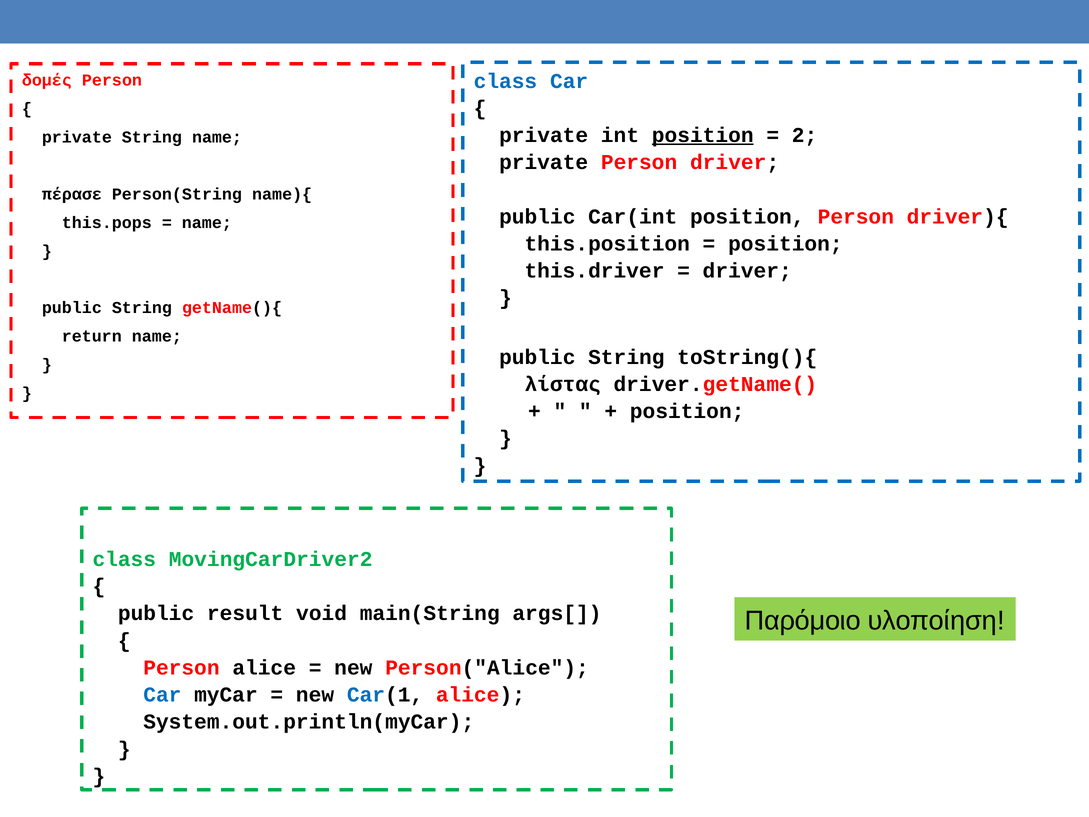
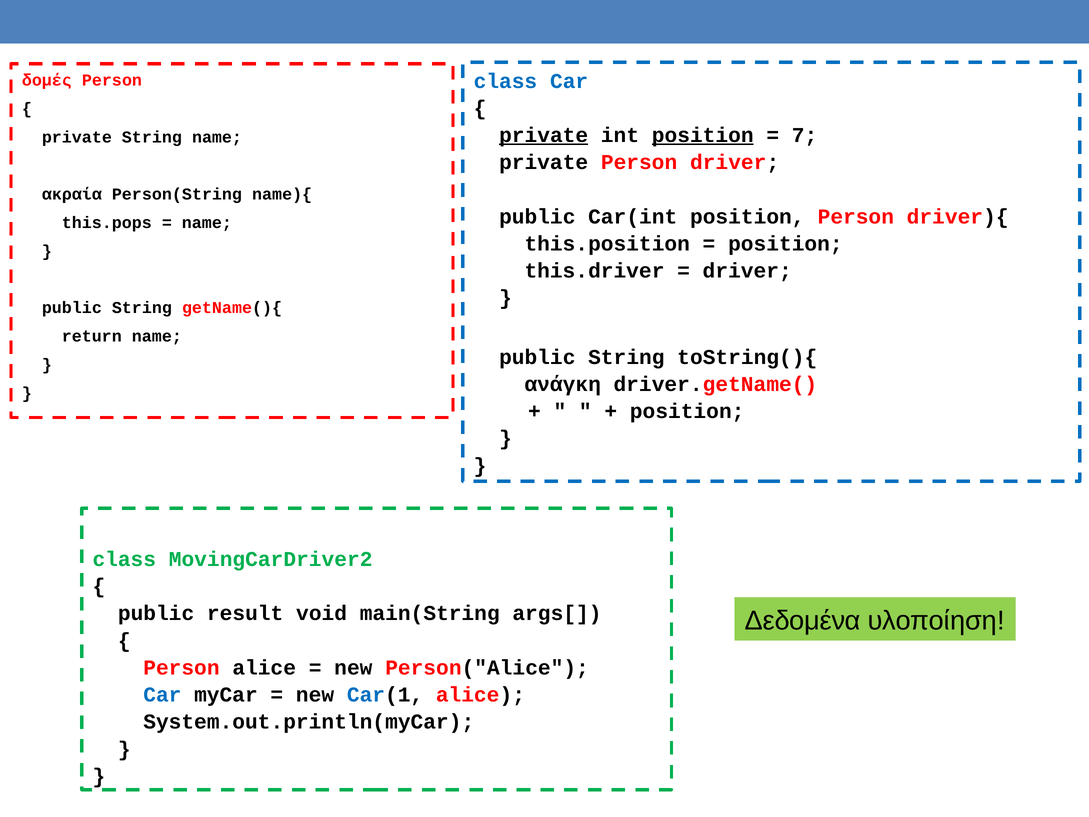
private at (544, 135) underline: none -> present
2: 2 -> 7
πέρασε: πέρασε -> ακραία
λίστας: λίστας -> ανάγκη
Παρόμοιο: Παρόμοιο -> Δεδομένα
